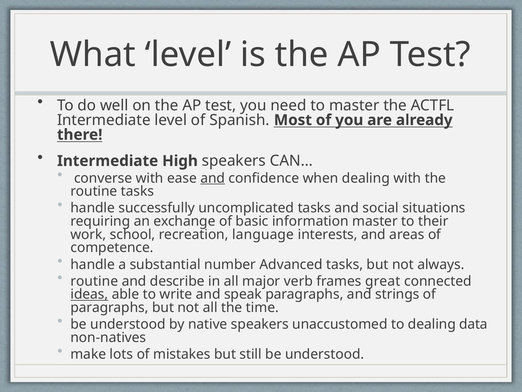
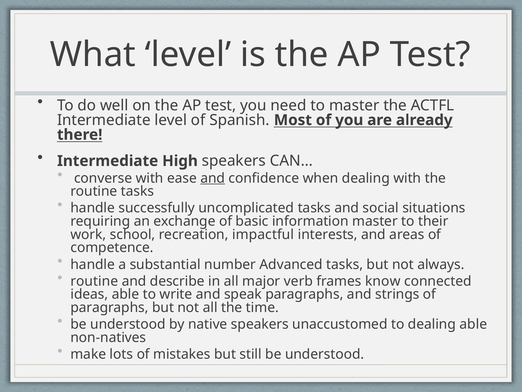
language: language -> impactful
great: great -> know
ideas underline: present -> none
dealing data: data -> able
